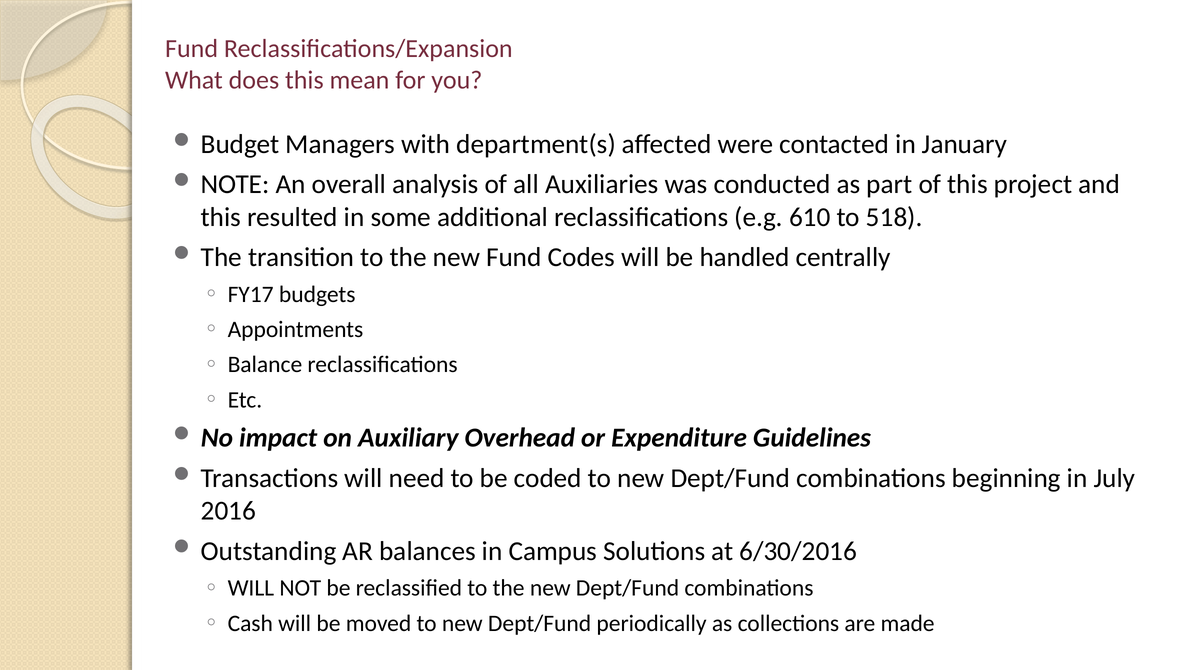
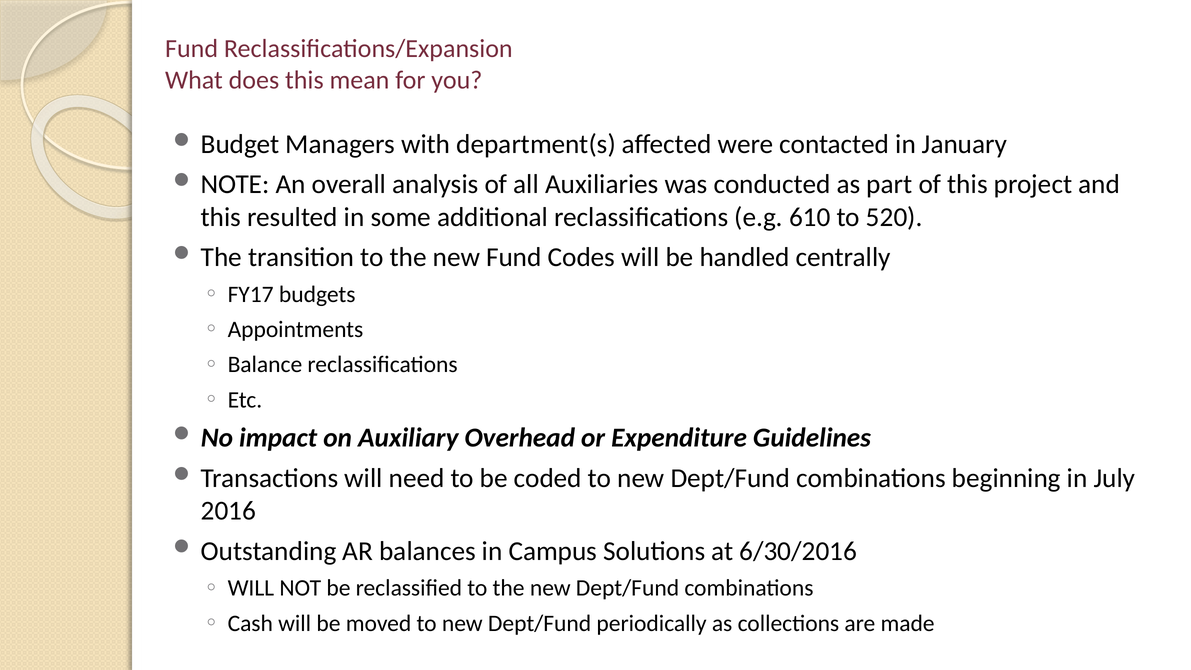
518: 518 -> 520
